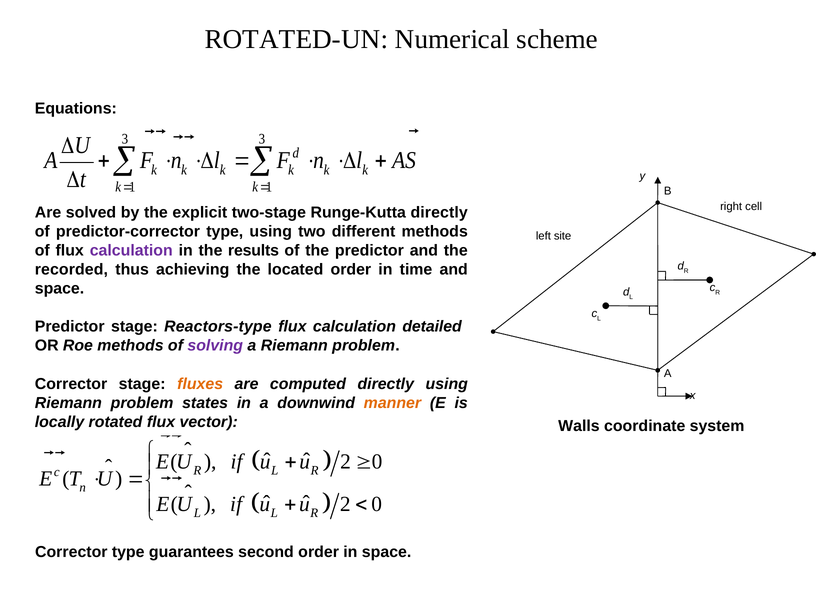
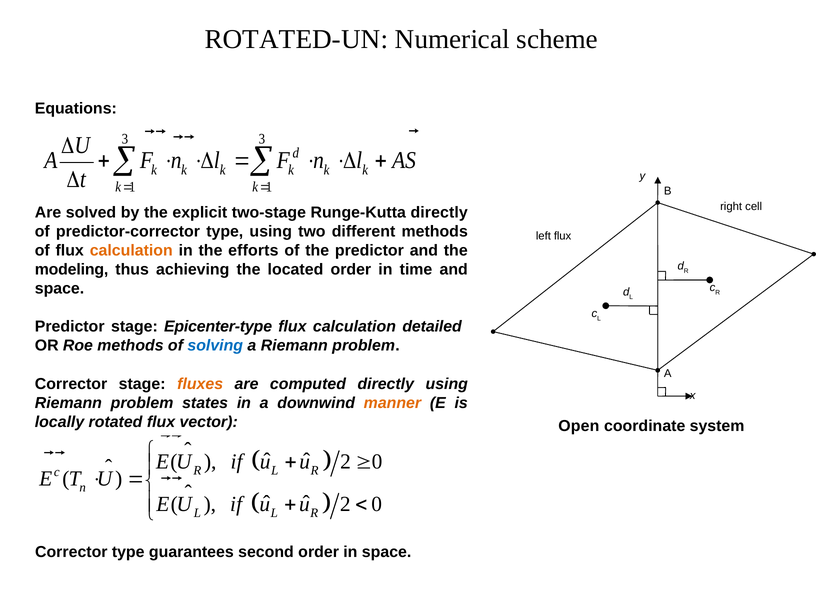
left site: site -> flux
calculation at (131, 250) colour: purple -> orange
results: results -> efforts
recorded: recorded -> modeling
Reactors-type: Reactors-type -> Epicenter-type
solving colour: purple -> blue
Walls: Walls -> Open
